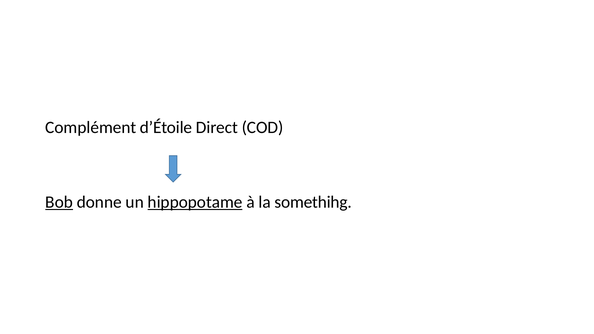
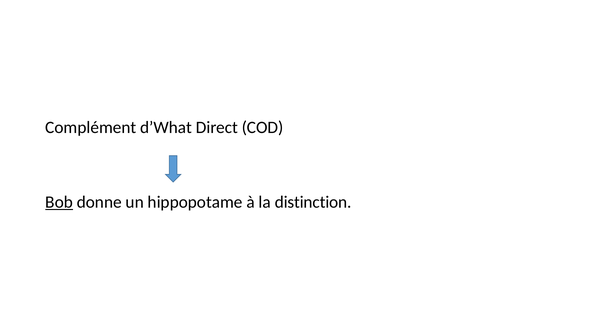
d’Étoile: d’Étoile -> d’What
hippopotame underline: present -> none
somethihg: somethihg -> distinction
